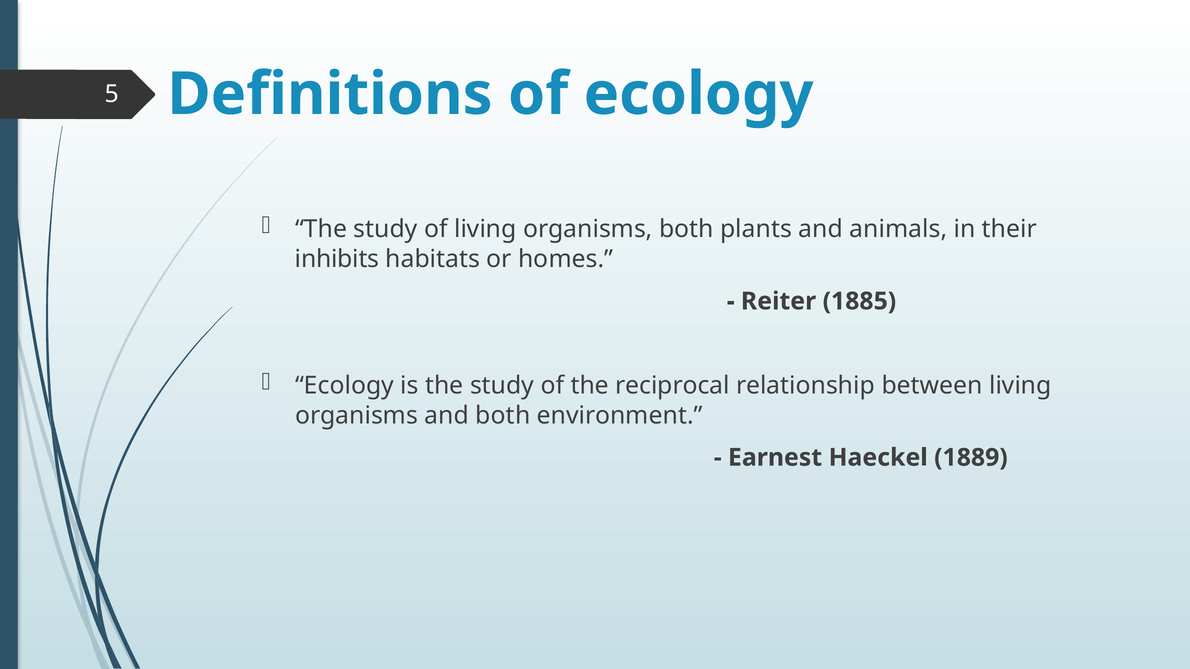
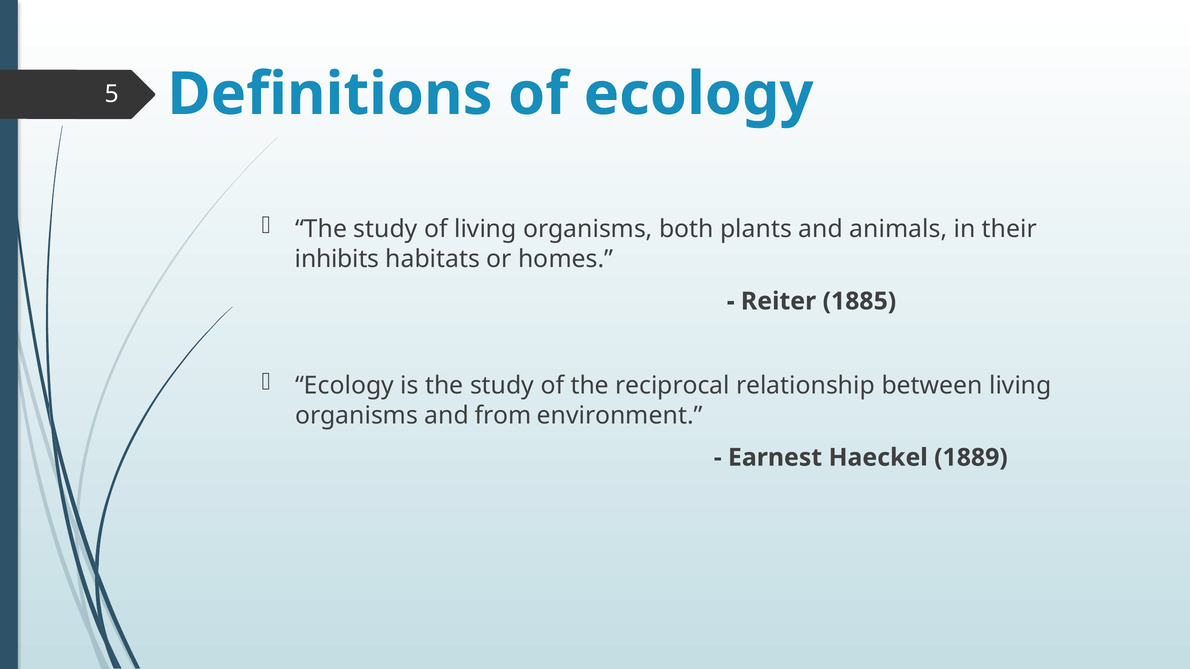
and both: both -> from
